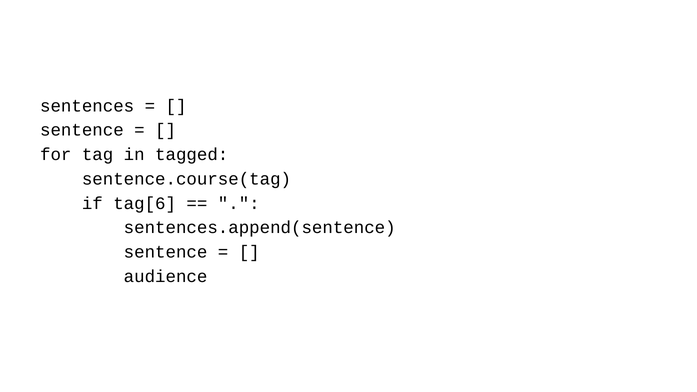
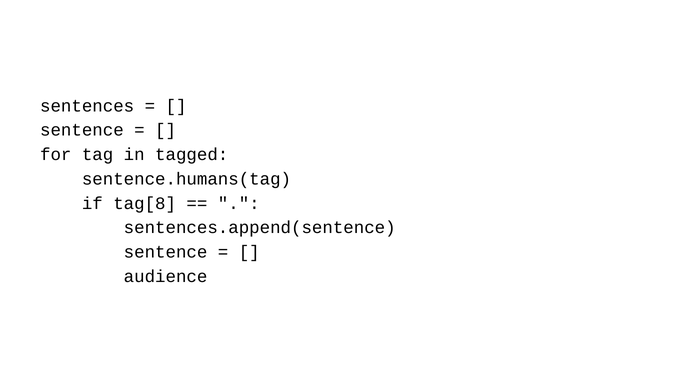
sentence.course(tag: sentence.course(tag -> sentence.humans(tag
tag[6: tag[6 -> tag[8
